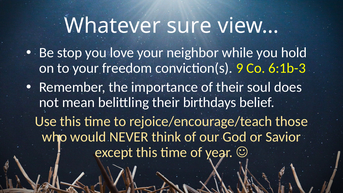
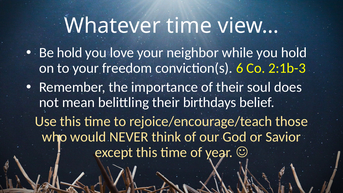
Whatever sure: sure -> time
Be stop: stop -> hold
9: 9 -> 6
6:1b-3: 6:1b-3 -> 2:1b-3
